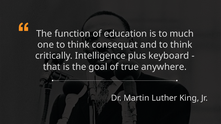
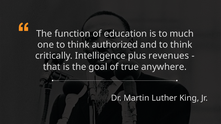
consequat: consequat -> authorized
keyboard: keyboard -> revenues
